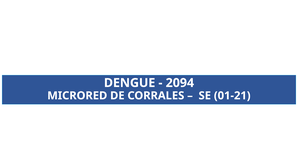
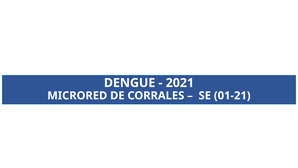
2094: 2094 -> 2021
